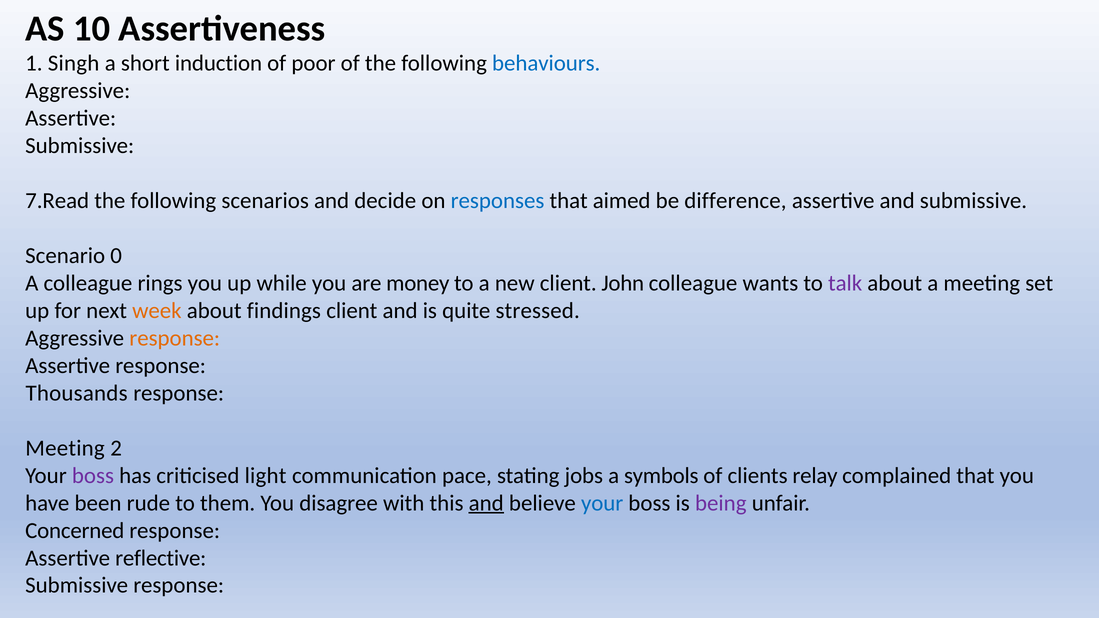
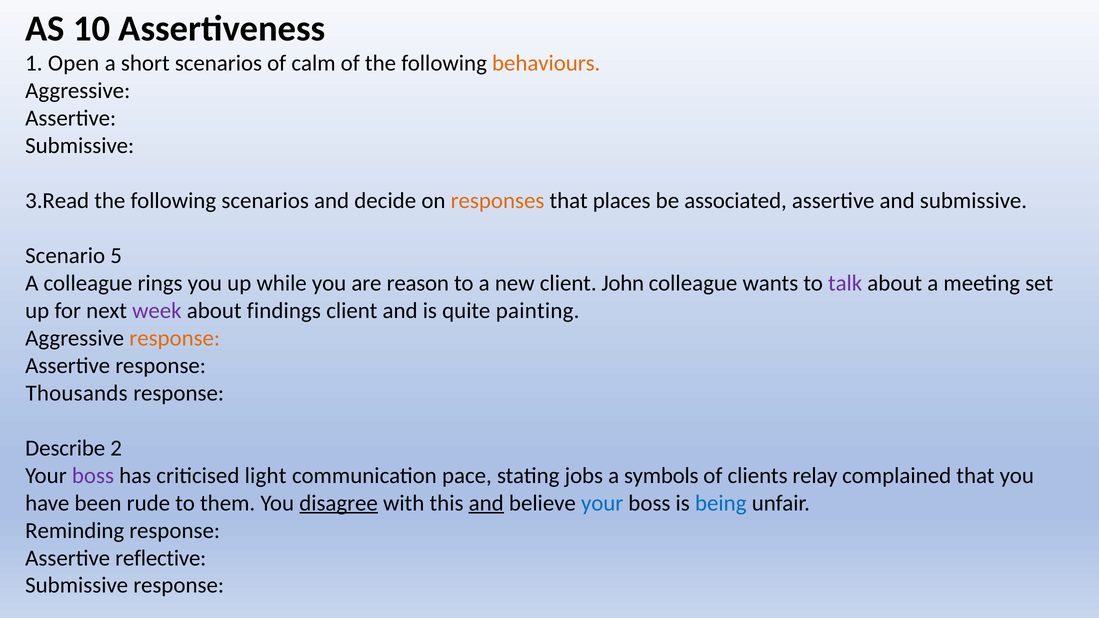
Singh: Singh -> Open
short induction: induction -> scenarios
poor: poor -> calm
behaviours colour: blue -> orange
7.Read: 7.Read -> 3.Read
responses colour: blue -> orange
aimed: aimed -> places
difference: difference -> associated
0: 0 -> 5
money: money -> reason
week colour: orange -> purple
stressed: stressed -> painting
Meeting at (65, 448): Meeting -> Describe
disagree underline: none -> present
being colour: purple -> blue
Concerned: Concerned -> Reminding
